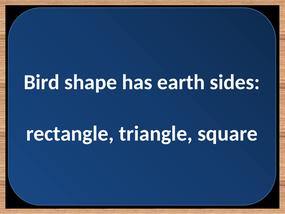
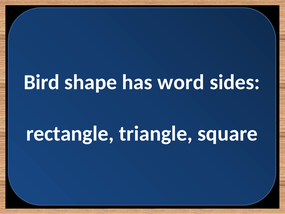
earth: earth -> word
